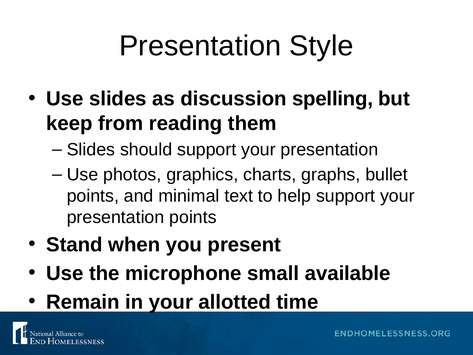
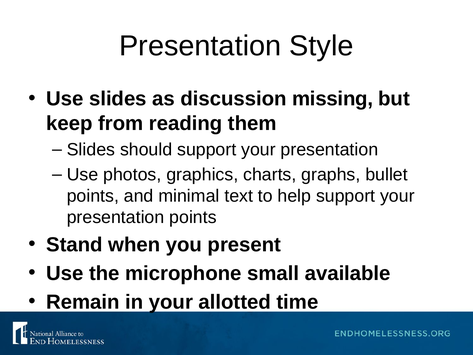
spelling: spelling -> missing
